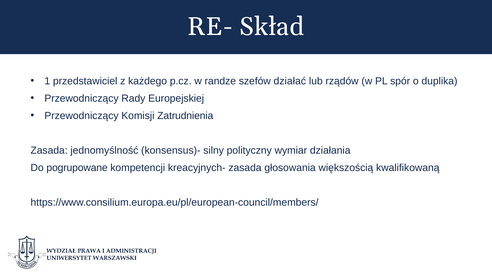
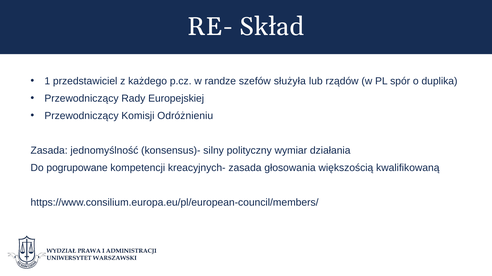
działać: działać -> służyła
Zatrudnienia: Zatrudnienia -> Odróżnieniu
